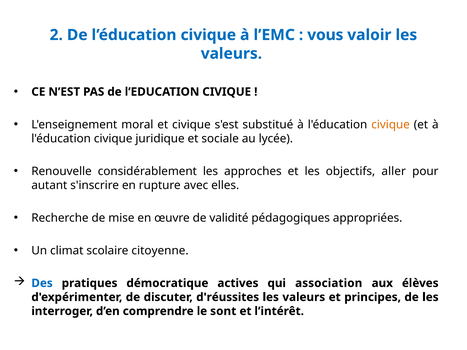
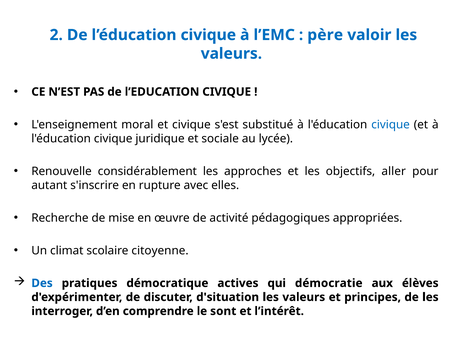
vous: vous -> père
civique at (391, 125) colour: orange -> blue
validité: validité -> activité
association: association -> démocratie
d'réussites: d'réussites -> d'situation
